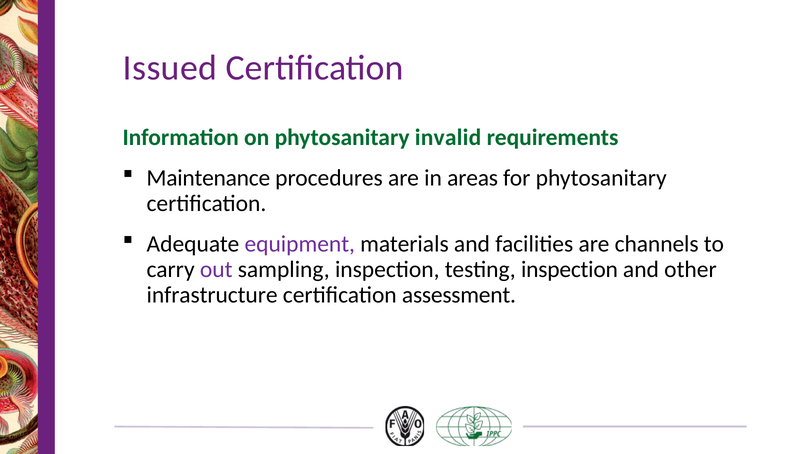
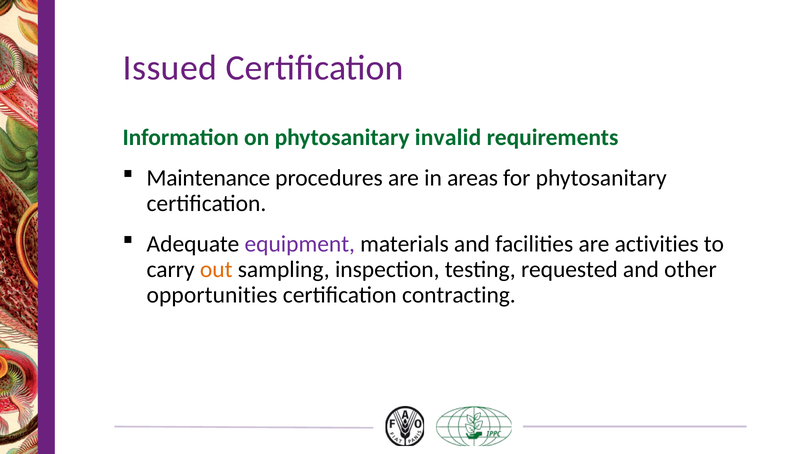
channels: channels -> activities
out colour: purple -> orange
testing inspection: inspection -> requested
infrastructure: infrastructure -> opportunities
assessment: assessment -> contracting
